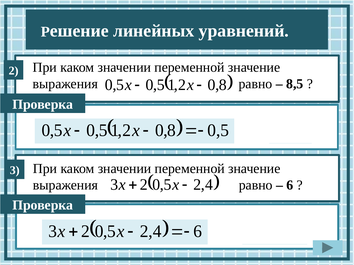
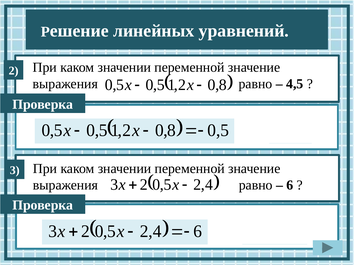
8,5: 8,5 -> 4,5
